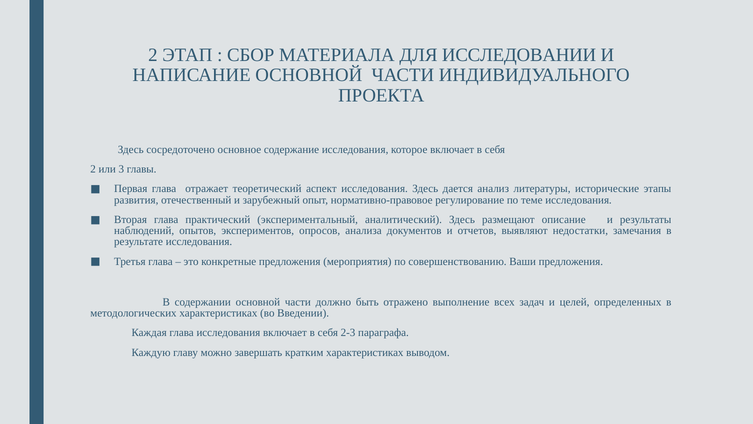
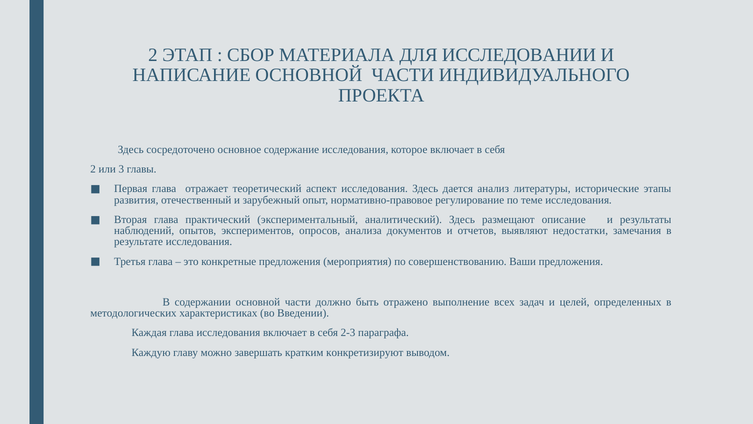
кратким характеристиках: характеристиках -> конкретизируют
